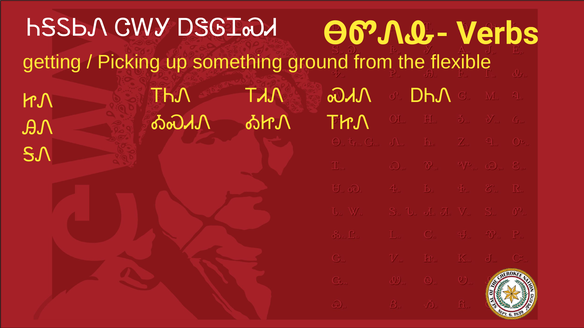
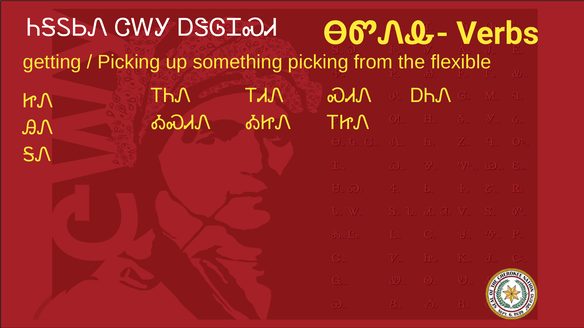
something ground: ground -> picking
